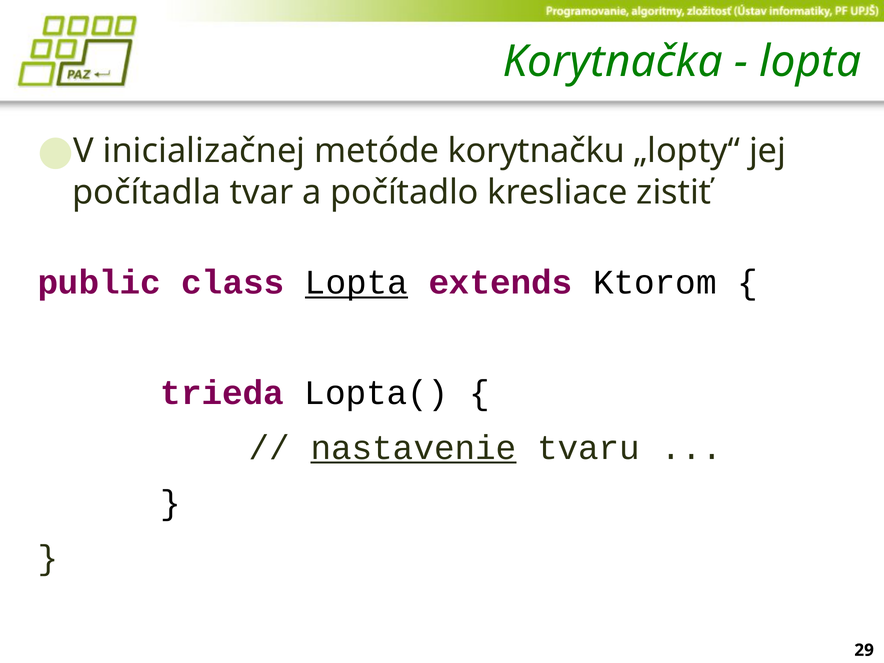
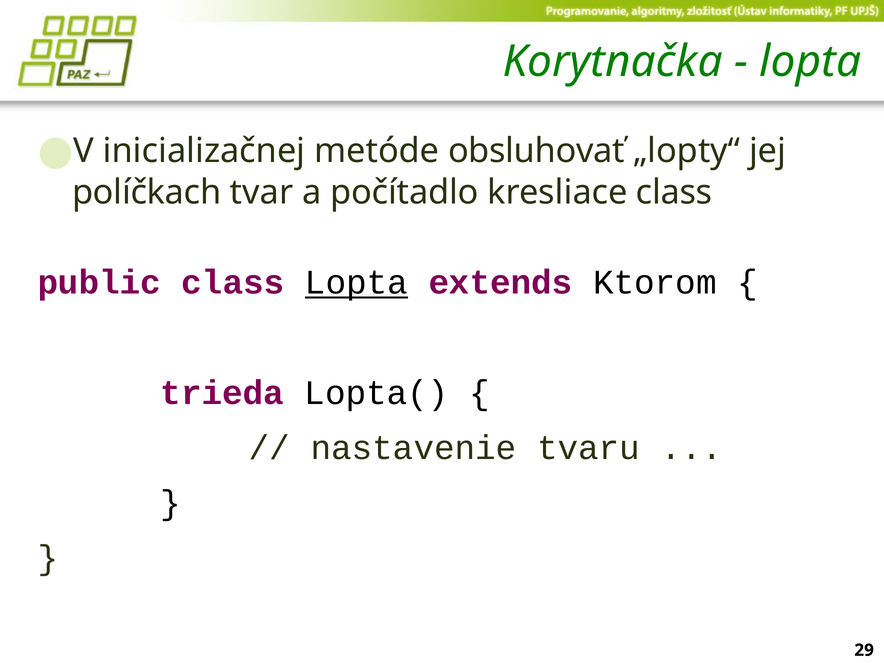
korytnačku: korytnačku -> obsluhovať
počítadla: počítadla -> políčkach
kresliace zistiť: zistiť -> class
nastavenie underline: present -> none
